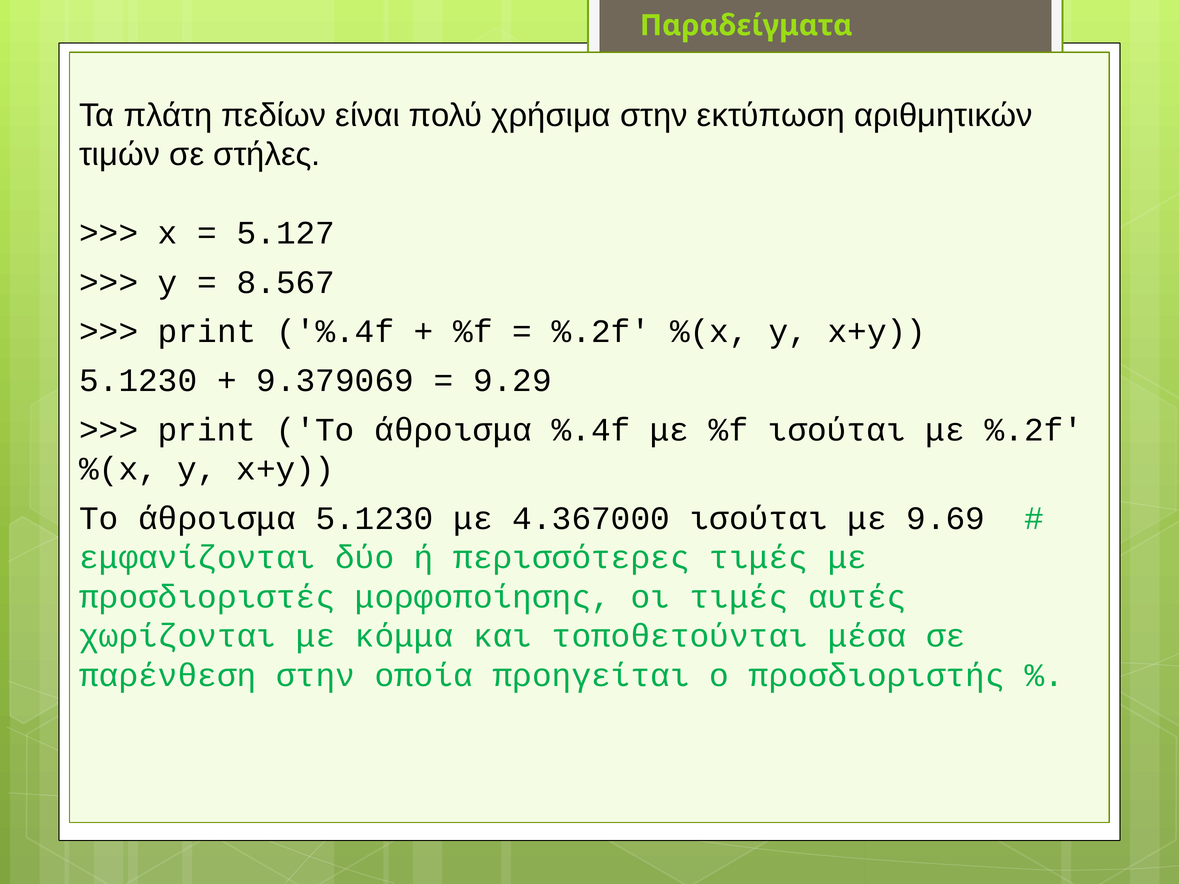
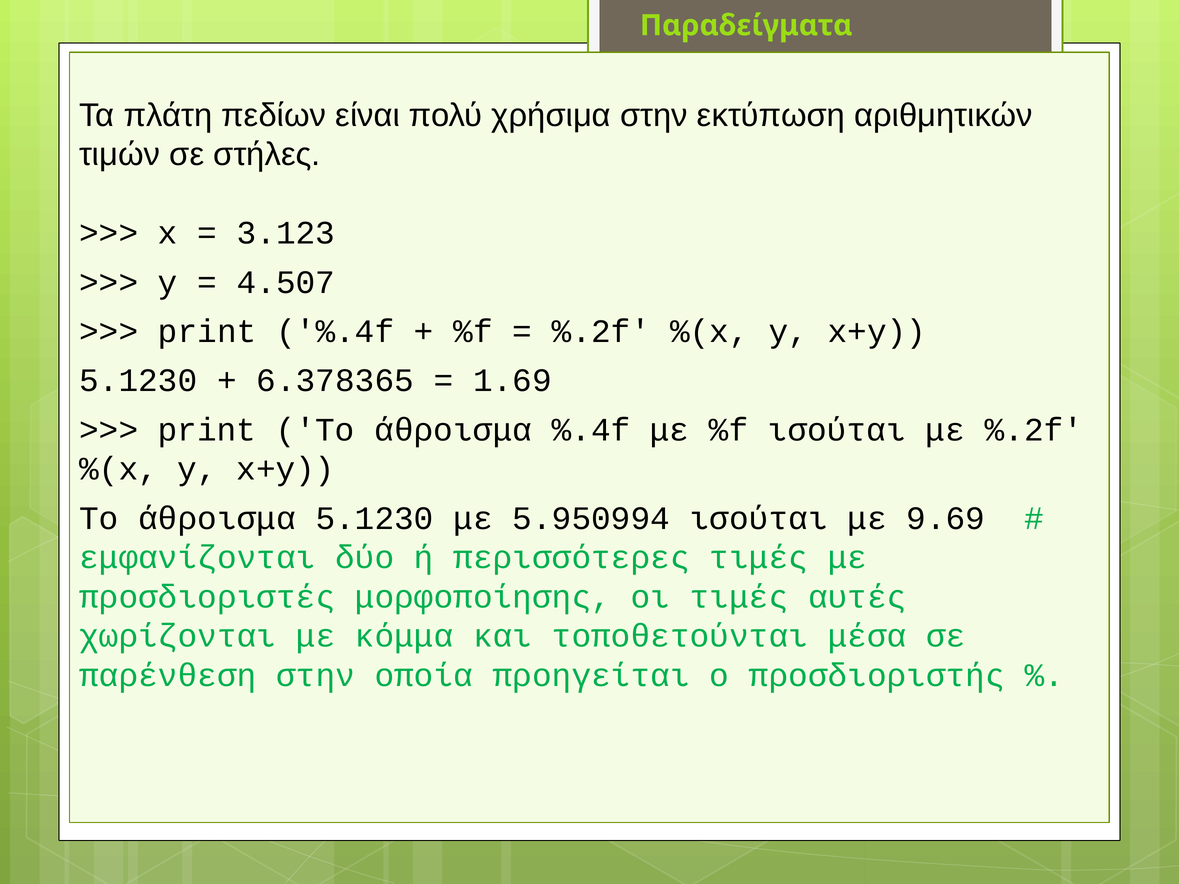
5.127: 5.127 -> 3.123
8.567: 8.567 -> 4.507
9.379069: 9.379069 -> 6.378365
9.29: 9.29 -> 1.69
4.367000: 4.367000 -> 5.950994
